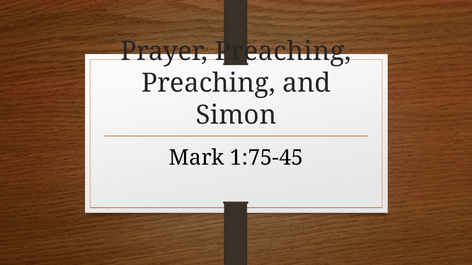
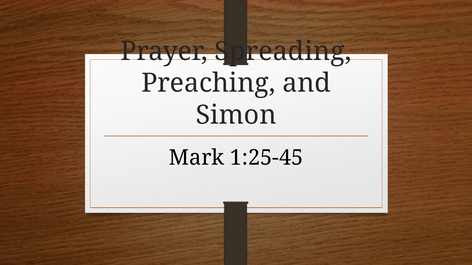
Prayer Preaching: Preaching -> Spreading
1:75-45: 1:75-45 -> 1:25-45
